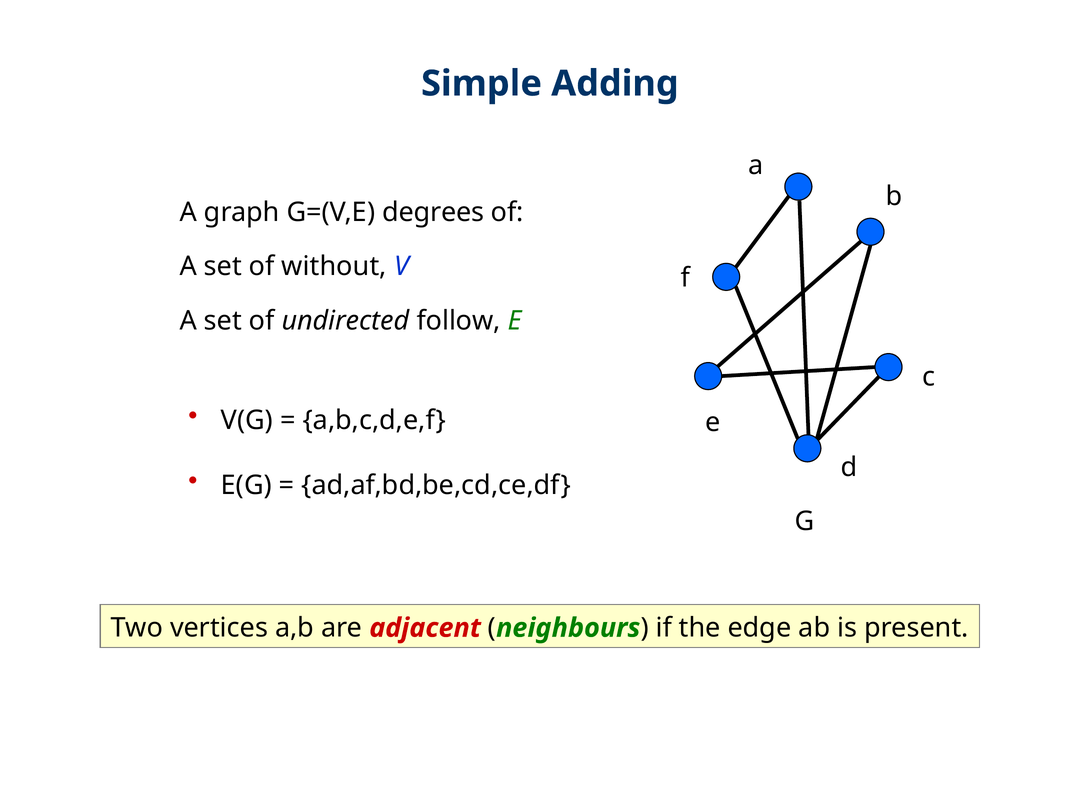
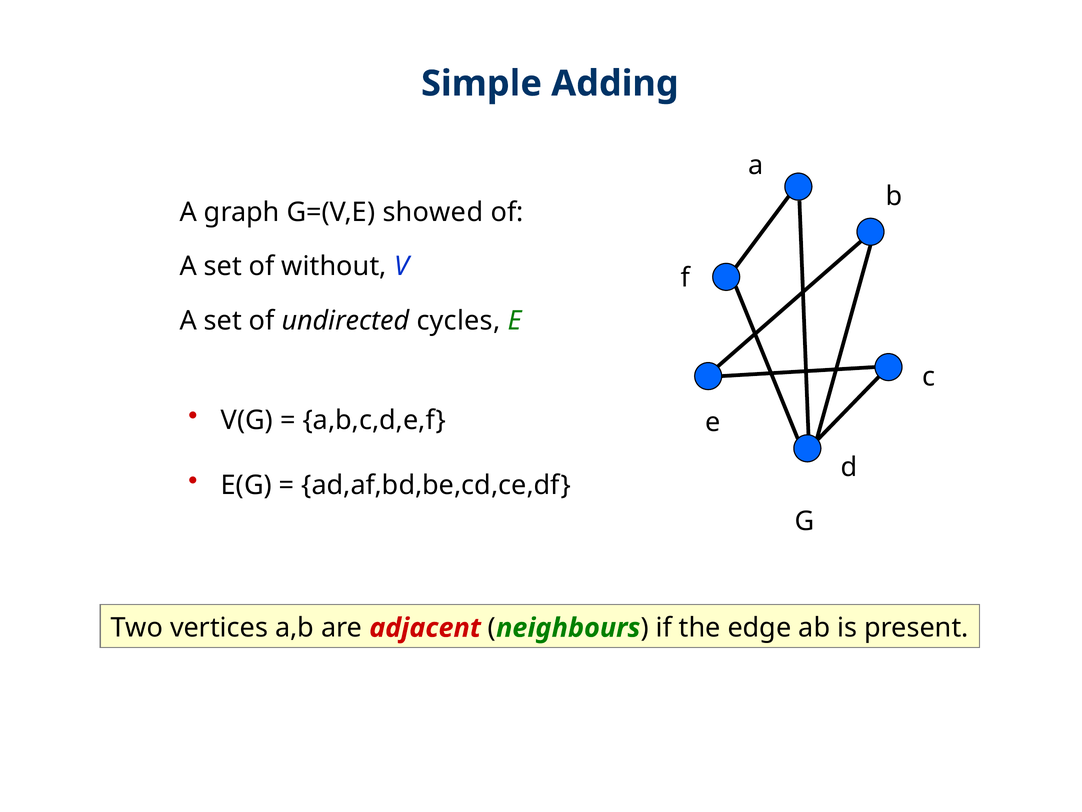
degrees: degrees -> showed
follow: follow -> cycles
